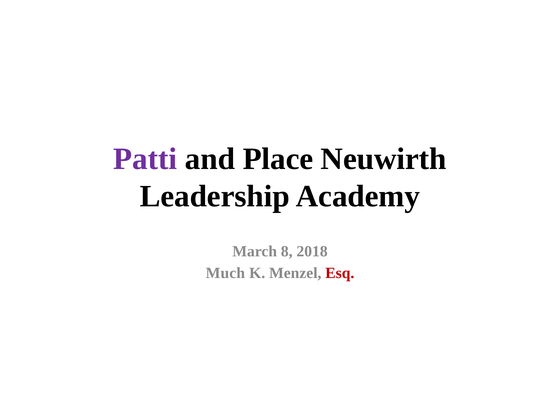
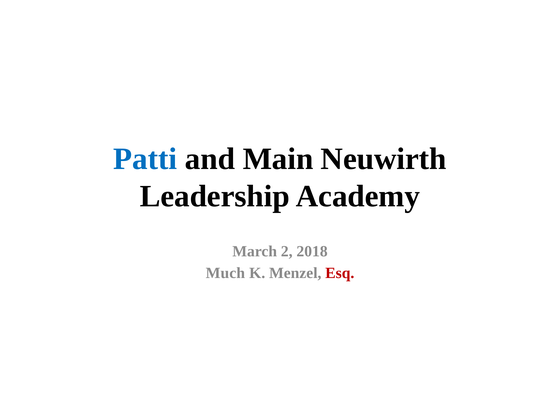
Patti colour: purple -> blue
Place: Place -> Main
8: 8 -> 2
